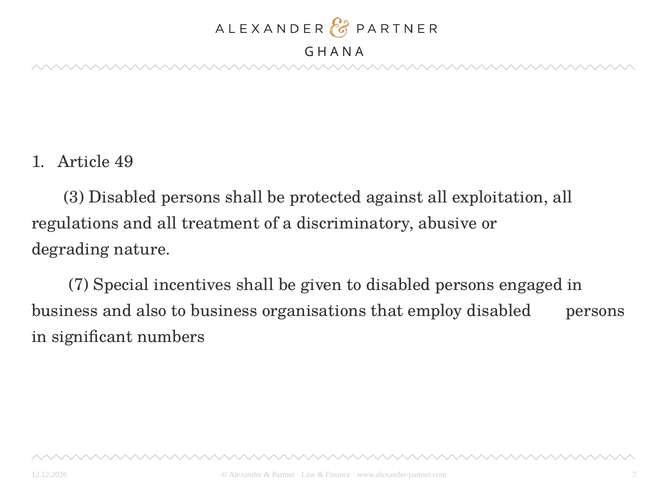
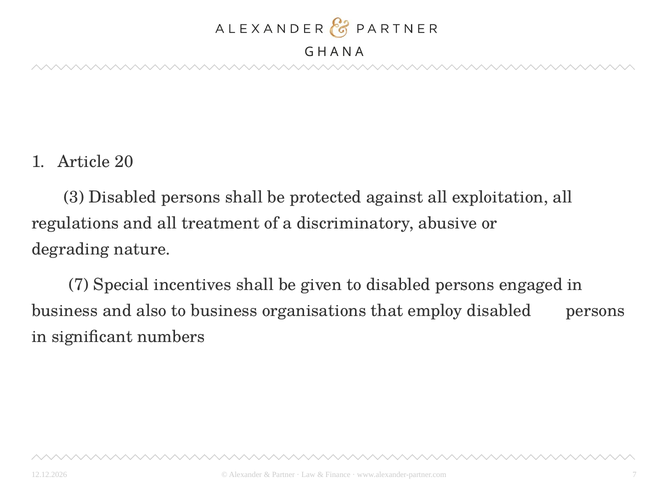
49: 49 -> 20
